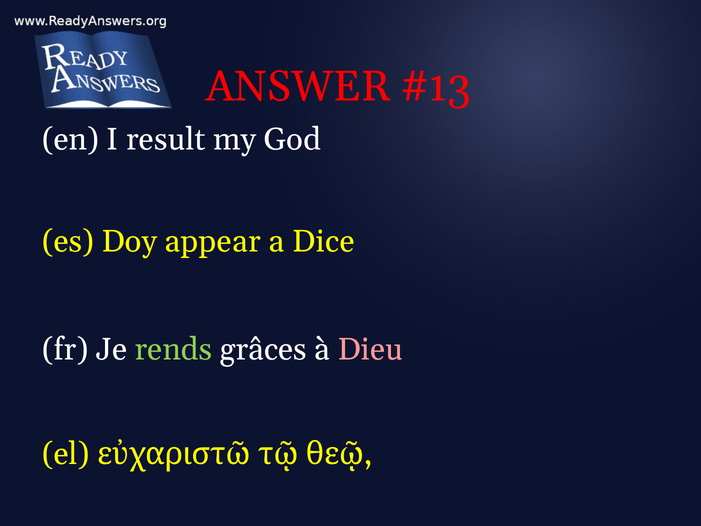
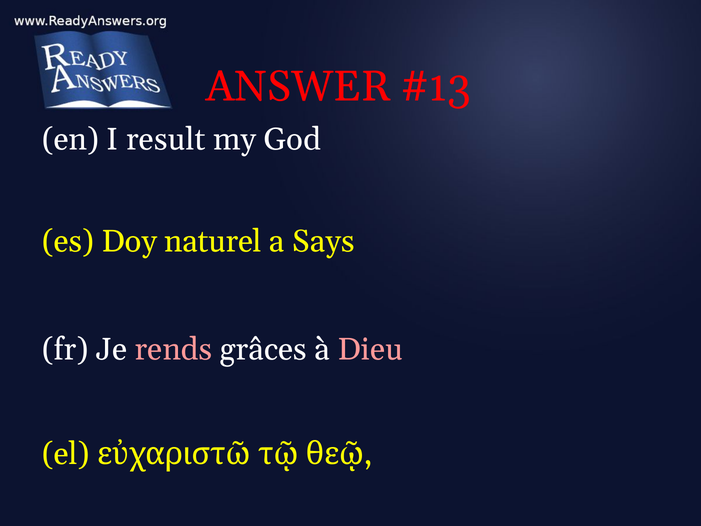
appear: appear -> naturel
Dice: Dice -> Says
rends colour: light green -> pink
